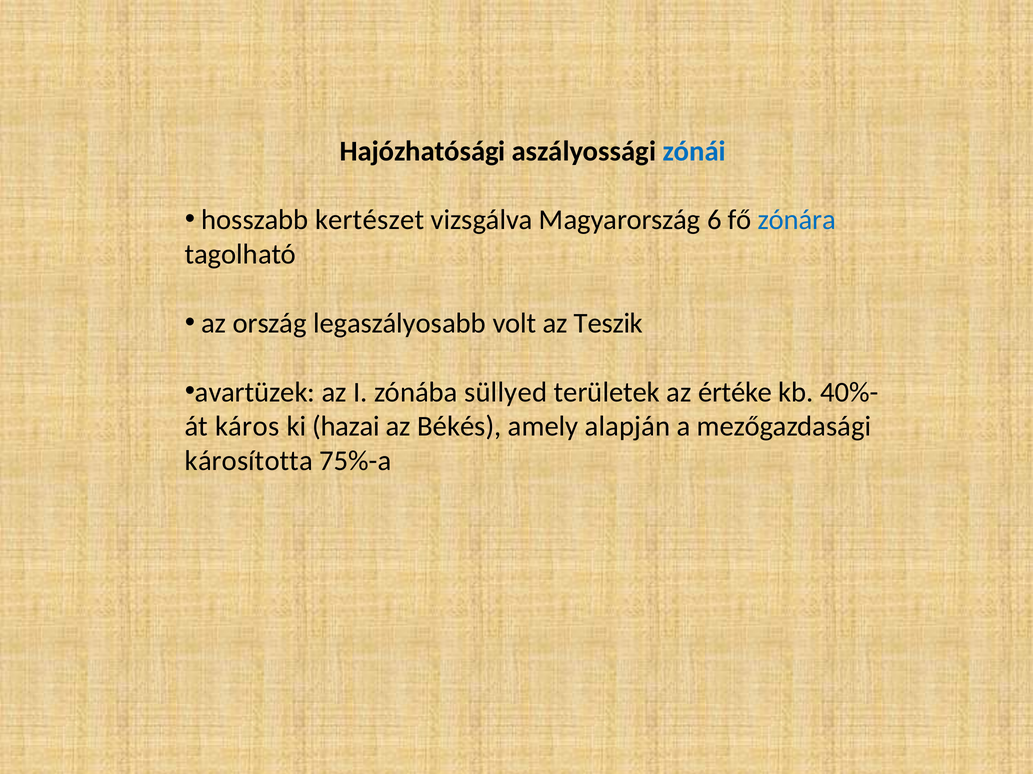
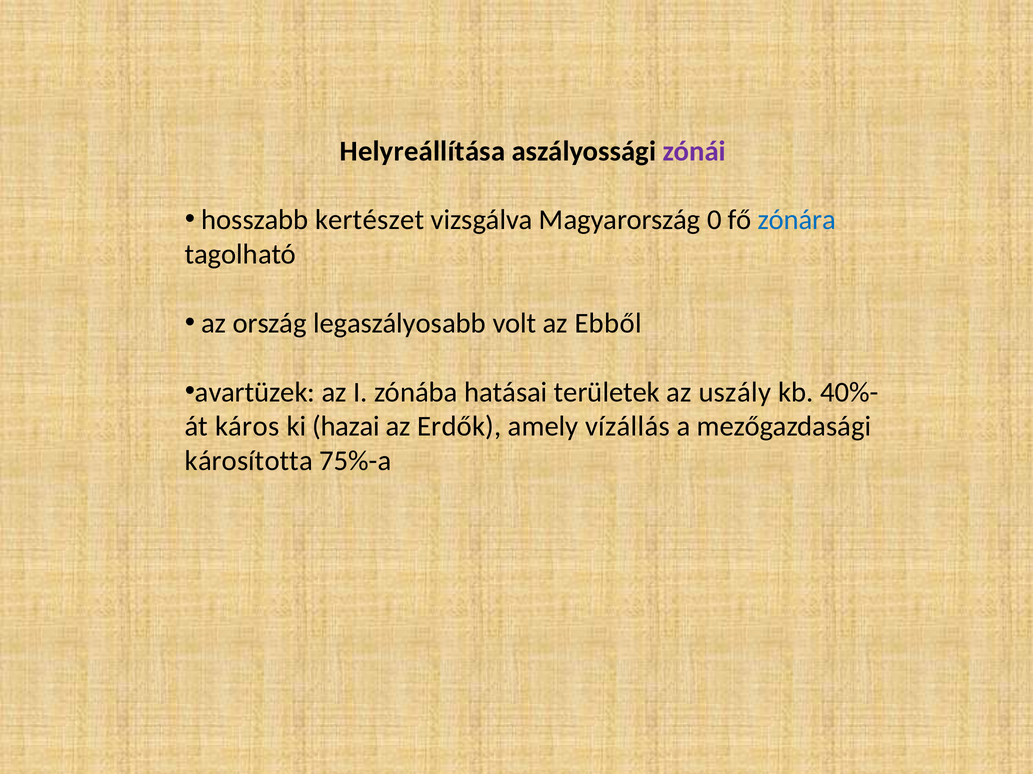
Hajózhatósági: Hajózhatósági -> Helyreállítása
zónái colour: blue -> purple
6: 6 -> 0
Teszik: Teszik -> Ebből
süllyed: süllyed -> hatásai
értéke: értéke -> uszály
Békés: Békés -> Erdők
alapján: alapján -> vízállás
